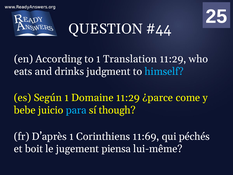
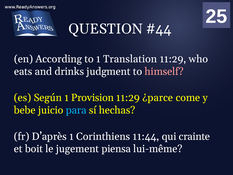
himself colour: light blue -> pink
Domaine: Domaine -> Provision
though: though -> hechas
11:69: 11:69 -> 11:44
péchés: péchés -> crainte
